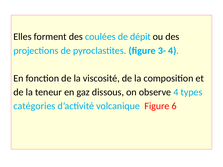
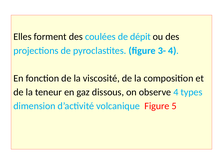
catégories: catégories -> dimension
6: 6 -> 5
